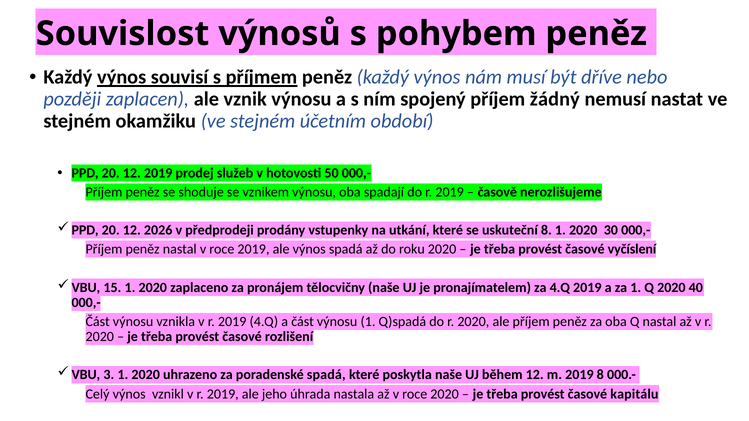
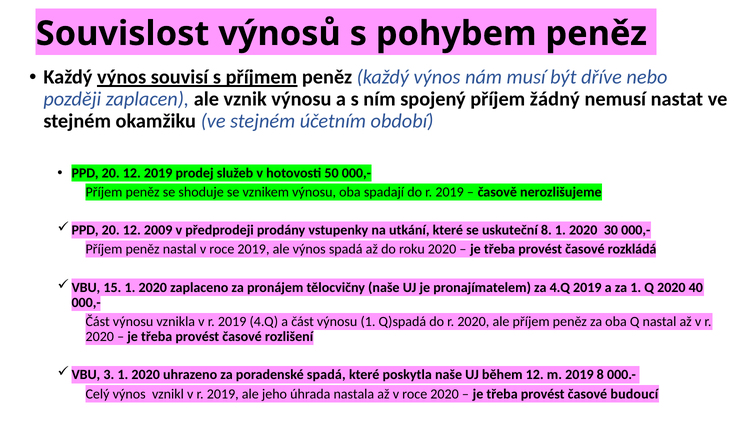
2026: 2026 -> 2009
vyčíslení: vyčíslení -> rozkládá
kapitálu: kapitálu -> budoucí
